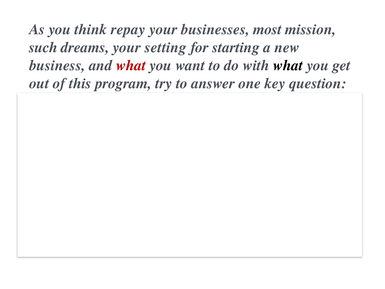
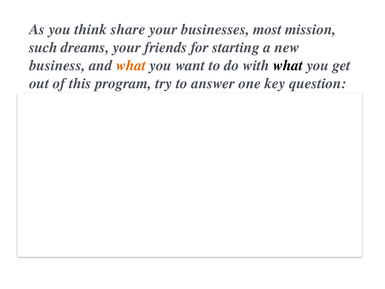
repay: repay -> share
setting: setting -> friends
what at (131, 65) colour: red -> orange
